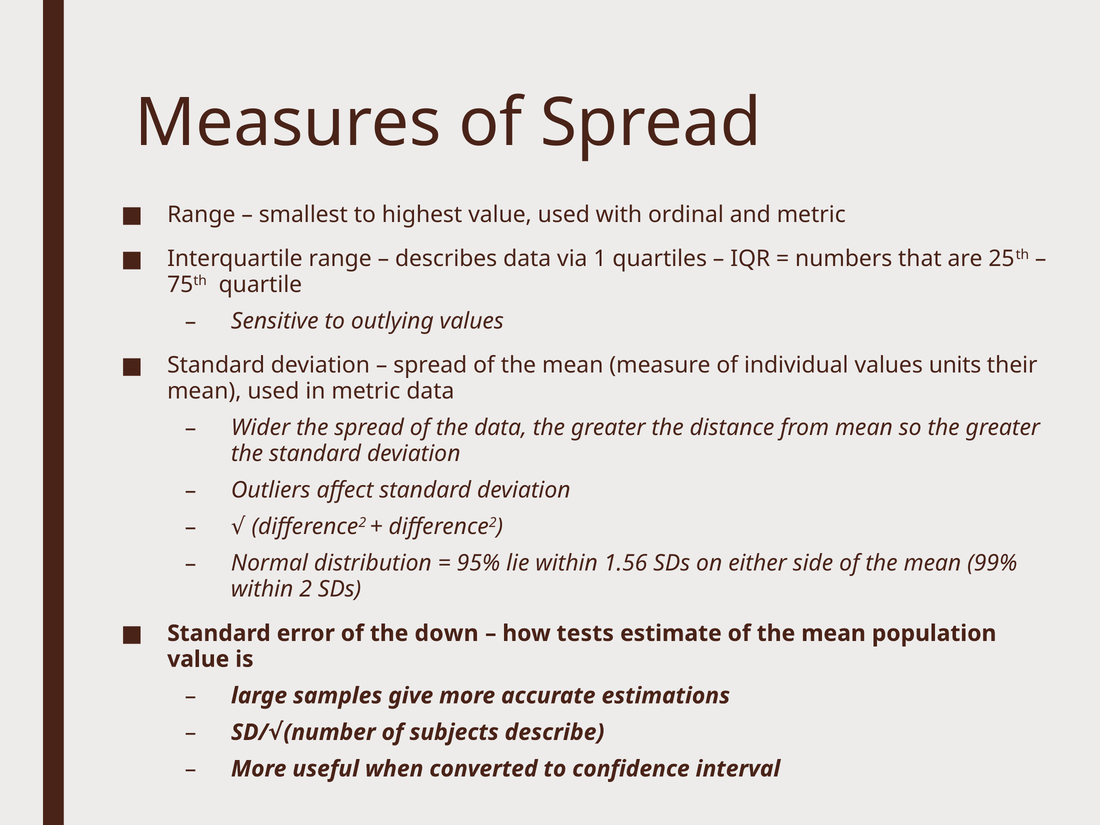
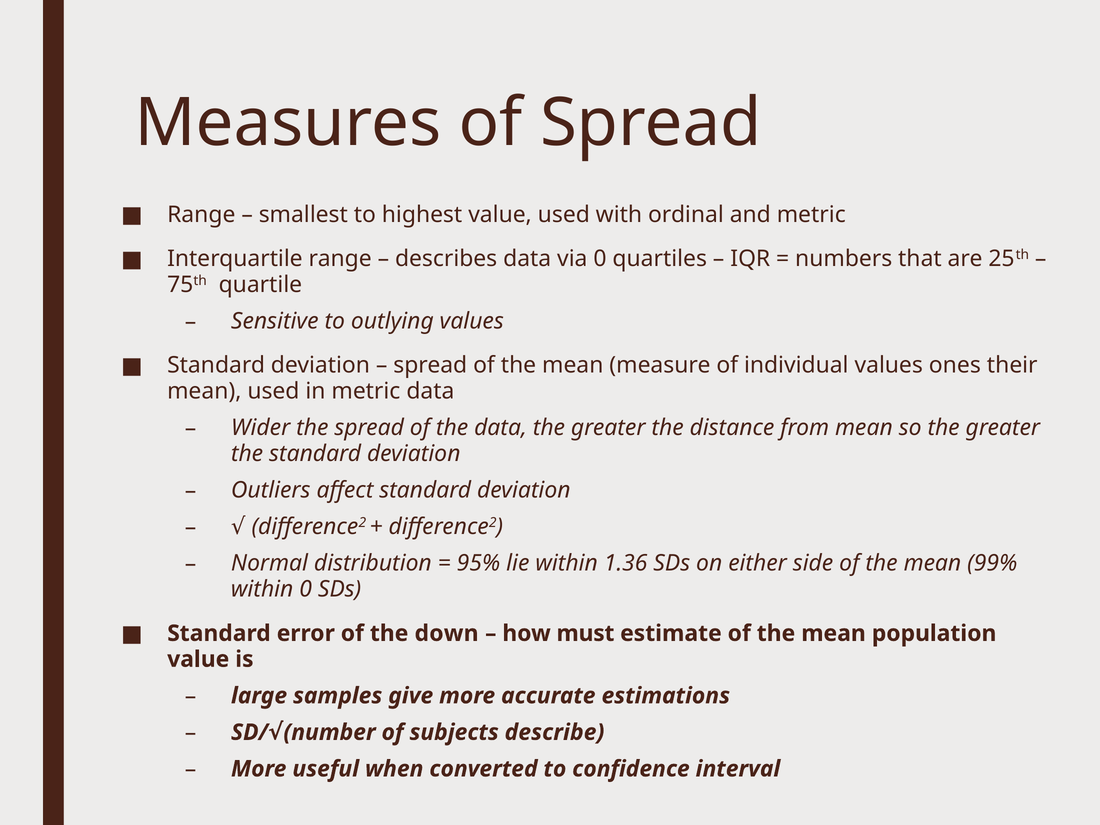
via 1: 1 -> 0
units: units -> ones
1.56: 1.56 -> 1.36
within 2: 2 -> 0
tests: tests -> must
